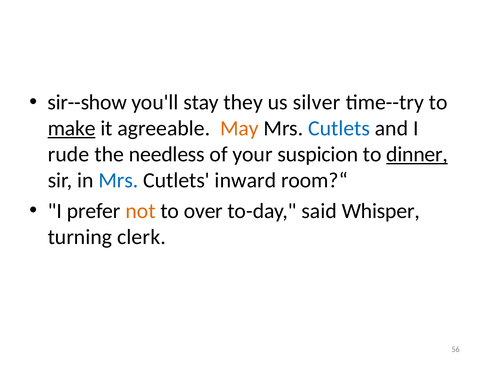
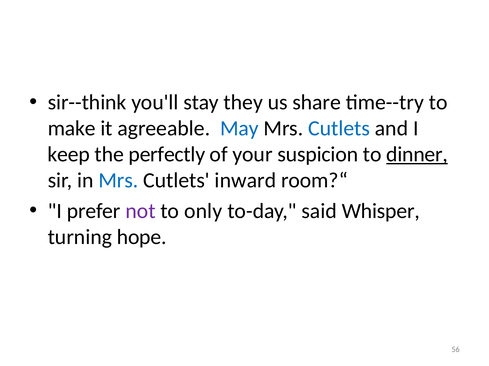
sir--show: sir--show -> sir--think
silver: silver -> share
make underline: present -> none
May colour: orange -> blue
rude: rude -> keep
needless: needless -> perfectly
not colour: orange -> purple
over: over -> only
clerk: clerk -> hope
